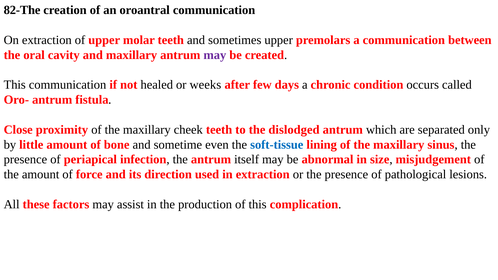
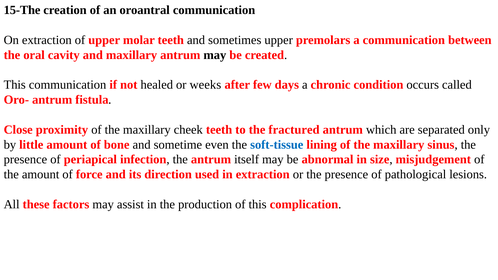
82-The: 82-The -> 15-The
may at (215, 55) colour: purple -> black
dislodged: dislodged -> fractured
